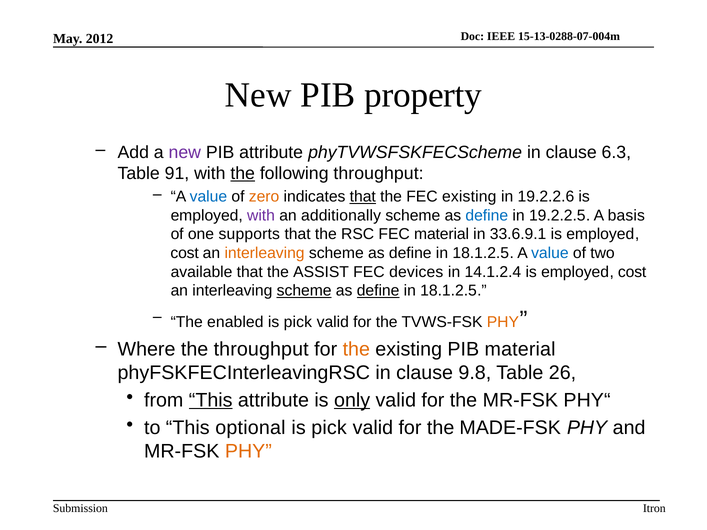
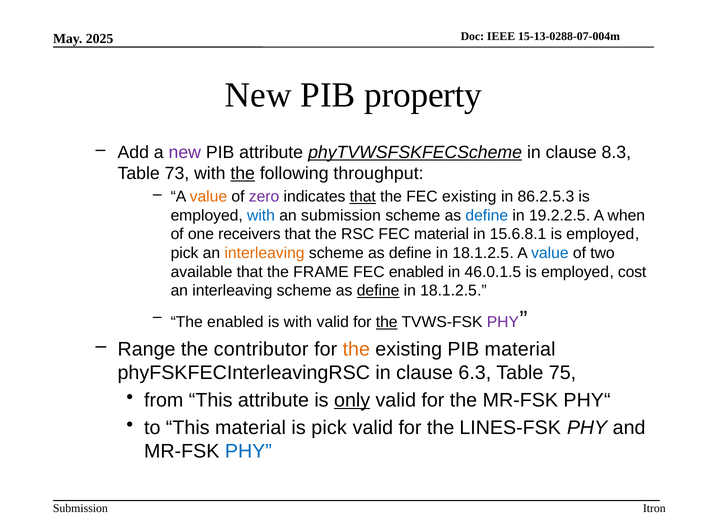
2012: 2012 -> 2025
phyTVWSFSKFECScheme underline: none -> present
6.3: 6.3 -> 8.3
91: 91 -> 73
value at (208, 197) colour: blue -> orange
zero colour: orange -> purple
19.2.2.6: 19.2.2.6 -> 86.2.5.3
with at (261, 216) colour: purple -> blue
an additionally: additionally -> submission
basis: basis -> when
supports: supports -> receivers
33.6.9.1: 33.6.9.1 -> 15.6.8.1
cost at (185, 253): cost -> pick
ASSIST: ASSIST -> FRAME
FEC devices: devices -> enabled
14.1.2.4: 14.1.2.4 -> 46.0.1.5
scheme at (304, 291) underline: present -> none
pick at (298, 322): pick -> with
the at (387, 322) underline: none -> present
PHY at (503, 322) colour: orange -> purple
Where: Where -> Range
the throughput: throughput -> contributor
9.8: 9.8 -> 6.3
26: 26 -> 75
This at (211, 400) underline: present -> none
This optional: optional -> material
MADE-FSK: MADE-FSK -> LINES-FSK
PHY at (248, 451) colour: orange -> blue
